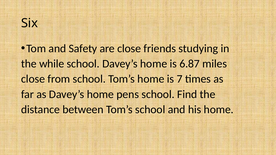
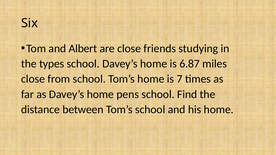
Safety: Safety -> Albert
while: while -> types
